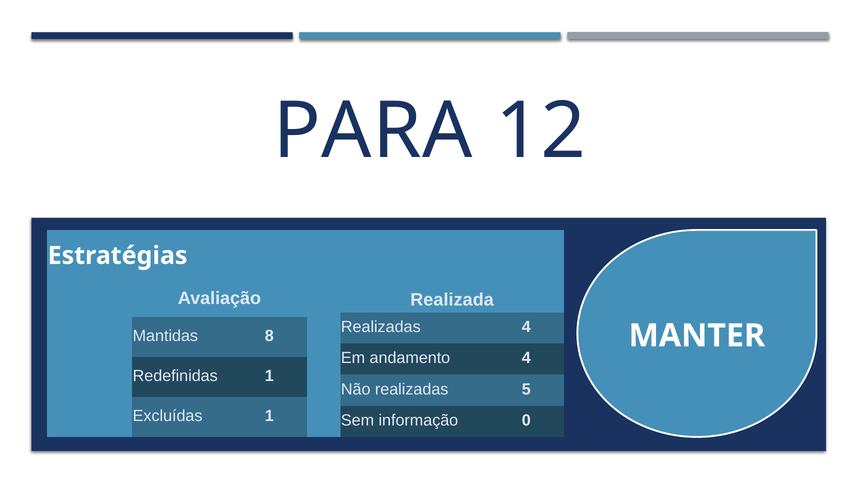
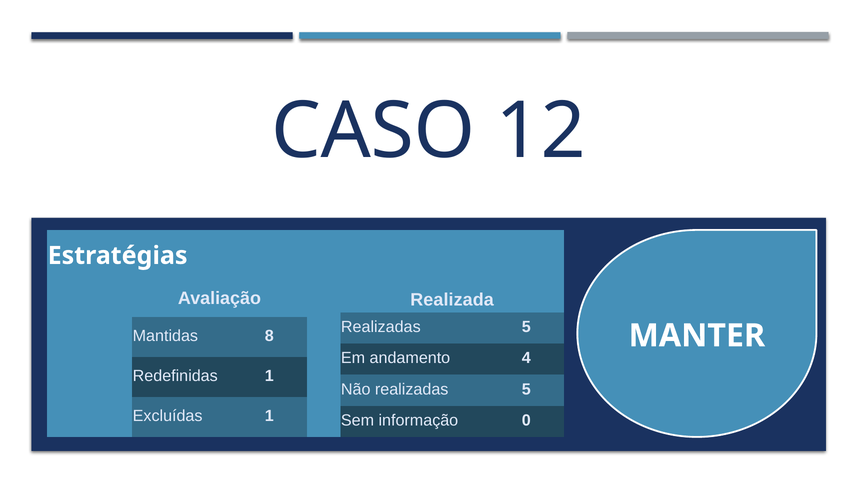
PARA: PARA -> CASO
4 at (526, 327): 4 -> 5
